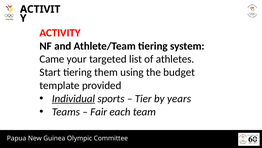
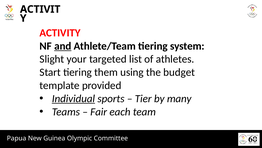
and underline: none -> present
Came: Came -> Slight
years: years -> many
